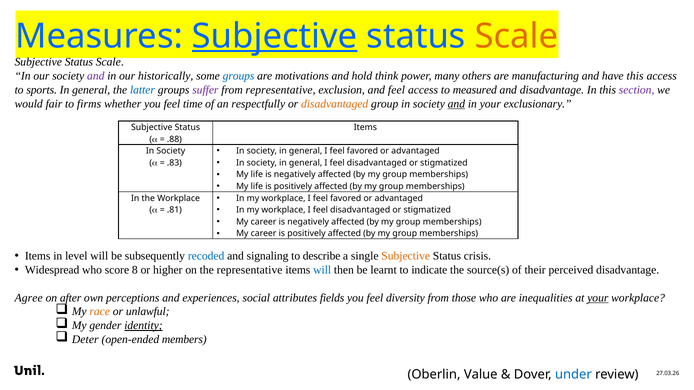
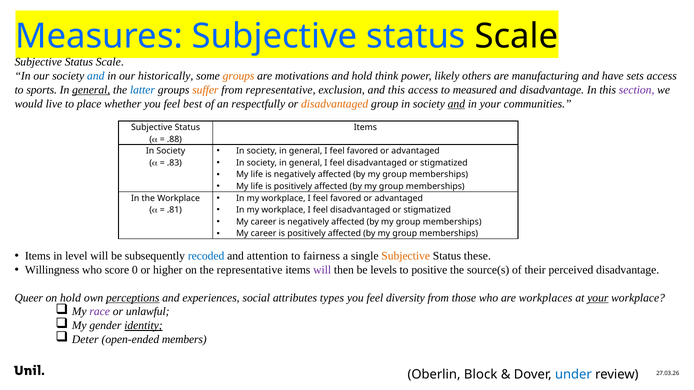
Subjective at (275, 36) underline: present -> none
Scale at (516, 36) colour: orange -> black
and at (96, 76) colour: purple -> blue
groups at (239, 76) colour: blue -> orange
many: many -> likely
have this: this -> sets
general at (91, 90) underline: none -> present
suffer colour: purple -> orange
and feel: feel -> this
fair: fair -> live
firms: firms -> place
time: time -> best
exclusionary: exclusionary -> communities
signaling: signaling -> attention
describe: describe -> fairness
crisis: crisis -> these
Widespread: Widespread -> Willingness
8: 8 -> 0
will at (322, 270) colour: blue -> purple
learnt: learnt -> levels
indicate: indicate -> positive
Agree: Agree -> Queer
on after: after -> hold
perceptions underline: none -> present
fields: fields -> types
inequalities: inequalities -> workplaces
race colour: orange -> purple
Value: Value -> Block
